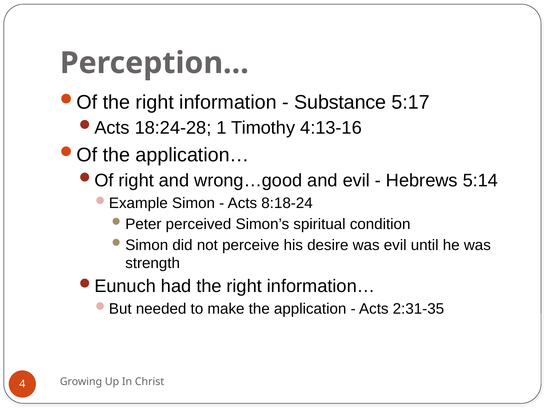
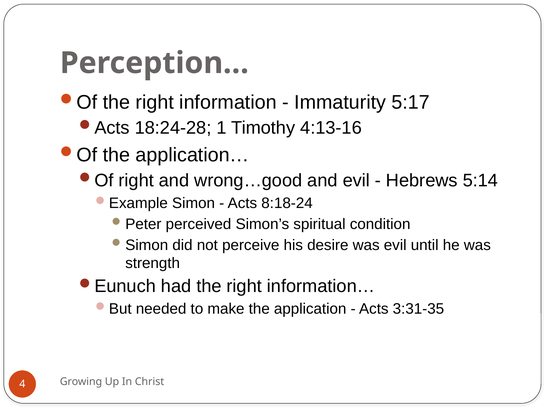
Substance: Substance -> Immaturity
2:31-35: 2:31-35 -> 3:31-35
